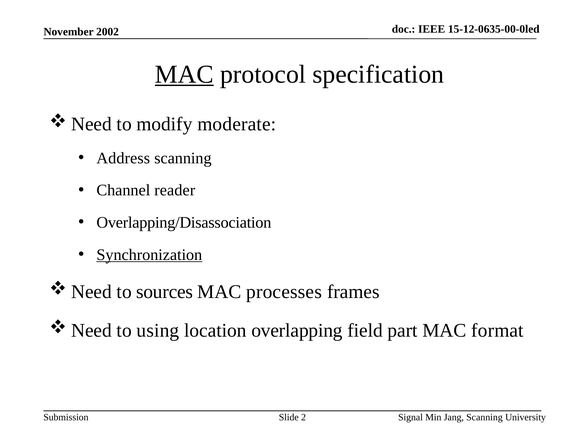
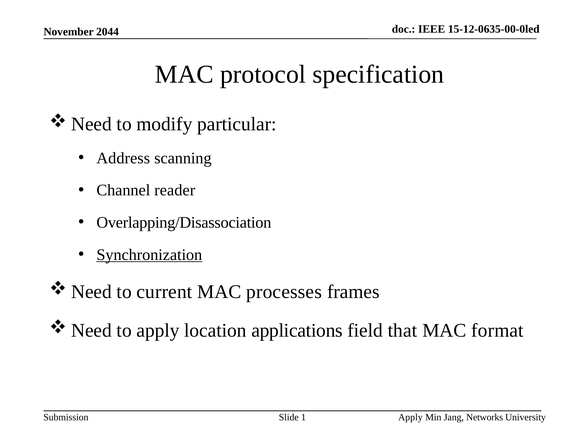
2002: 2002 -> 2044
MAC at (184, 74) underline: present -> none
moderate: moderate -> particular
sources: sources -> current
to using: using -> apply
overlapping: overlapping -> applications
part: part -> that
2: 2 -> 1
Signal at (411, 417): Signal -> Apply
Jang Scanning: Scanning -> Networks
